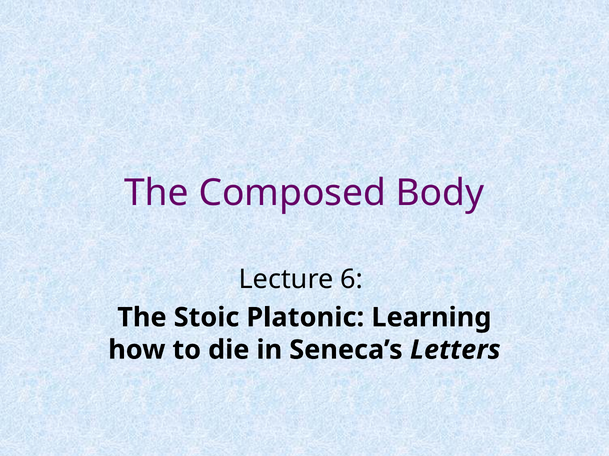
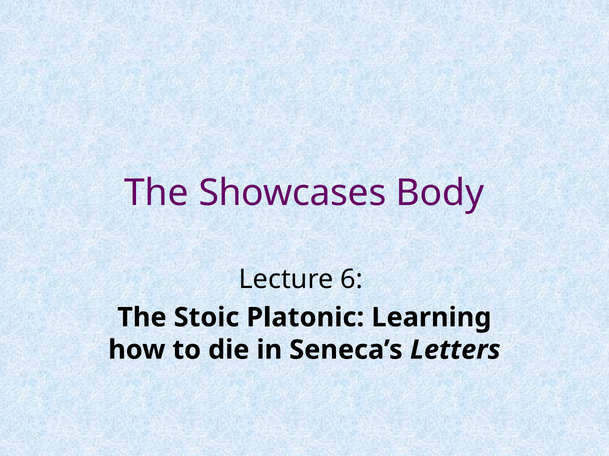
Composed: Composed -> Showcases
